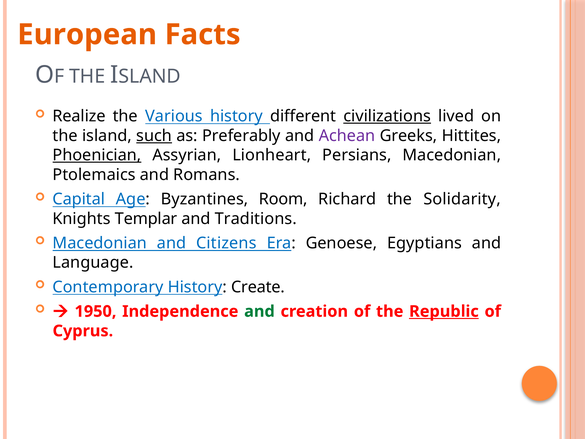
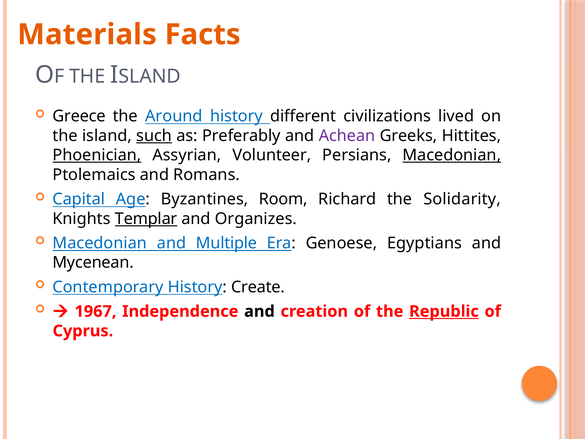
European: European -> Materials
Realize: Realize -> Greece
Various: Various -> Around
civilizations underline: present -> none
Lionheart: Lionheart -> Volunteer
Macedonian at (452, 155) underline: none -> present
Templar underline: none -> present
Traditions: Traditions -> Organizes
Citizens: Citizens -> Multiple
Language: Language -> Mycenean
1950: 1950 -> 1967
and at (259, 311) colour: green -> black
